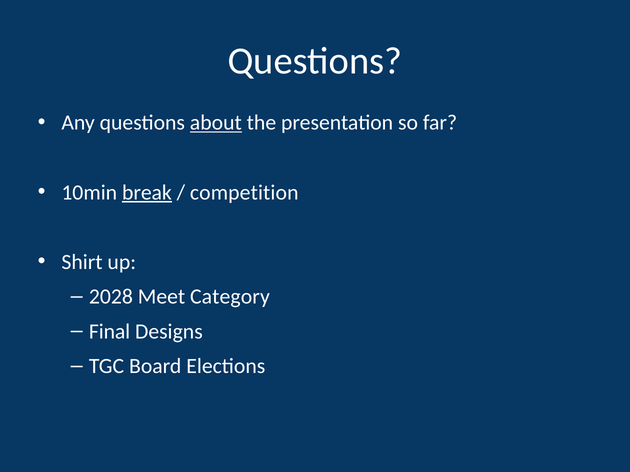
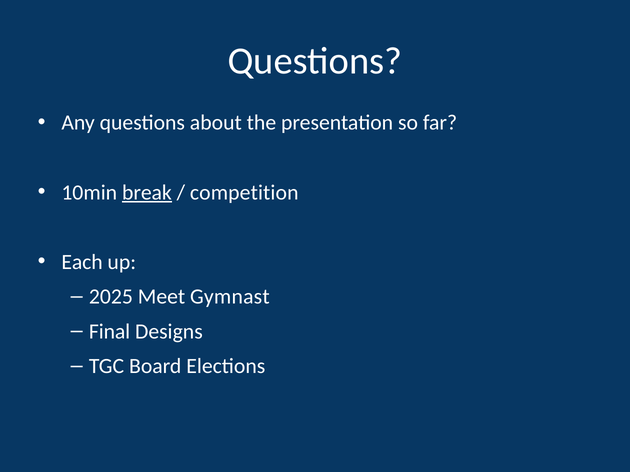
about underline: present -> none
Shirt: Shirt -> Each
2028: 2028 -> 2025
Category: Category -> Gymnast
